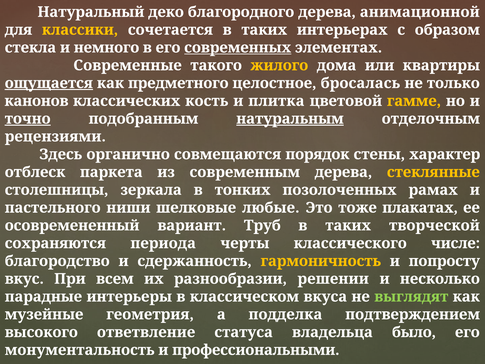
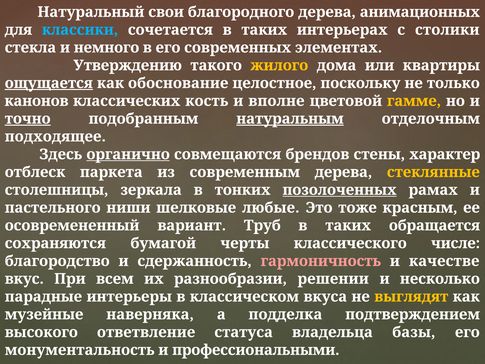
деко: деко -> свои
анимационной: анимационной -> анимационных
классики colour: yellow -> light blue
образом: образом -> столики
современных underline: present -> none
Современные: Современные -> Утверждению
предметного: предметного -> обоснование
бросалась: бросалась -> поскольку
плитка: плитка -> вполне
рецензиями: рецензиями -> подходящее
органично underline: none -> present
порядок: порядок -> брендов
позолоченных underline: none -> present
плакатах: плакатах -> красным
творческой: творческой -> обращается
периода: периода -> бумагой
гармоничность colour: yellow -> pink
попросту: попросту -> качестве
выглядят colour: light green -> yellow
геометрия: геометрия -> наверняка
было: было -> базы
